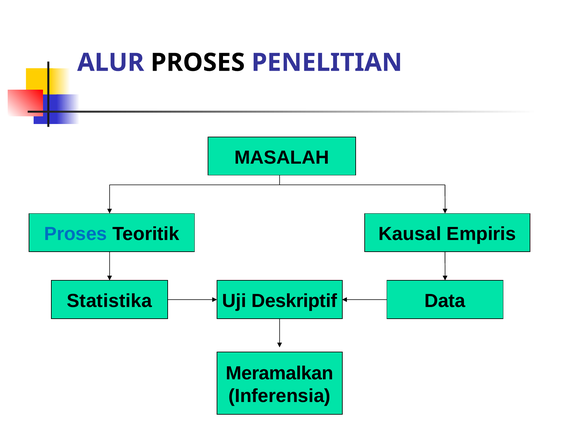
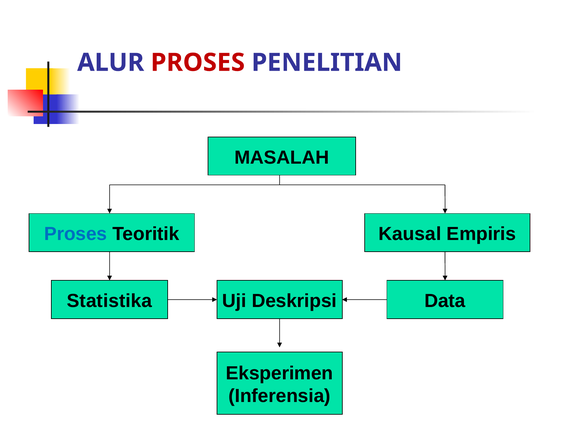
PROSES at (198, 63) colour: black -> red
Deskriptif: Deskriptif -> Deskripsi
Meramalkan: Meramalkan -> Eksperimen
